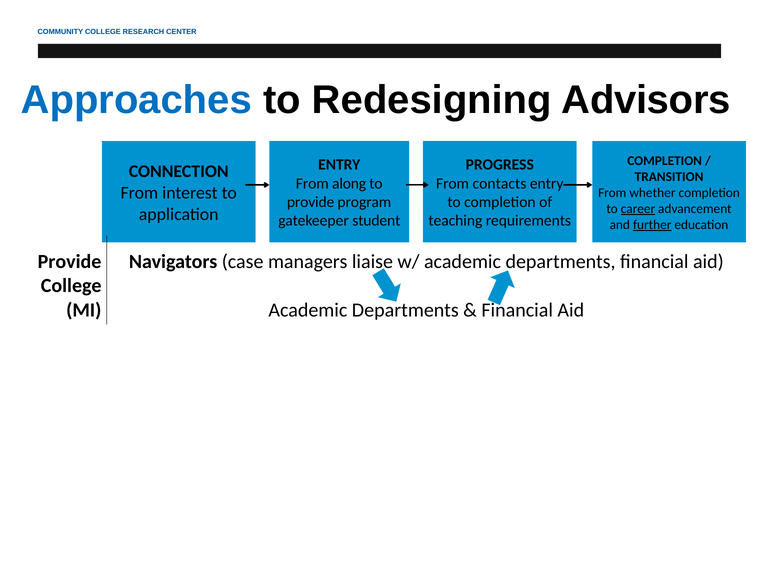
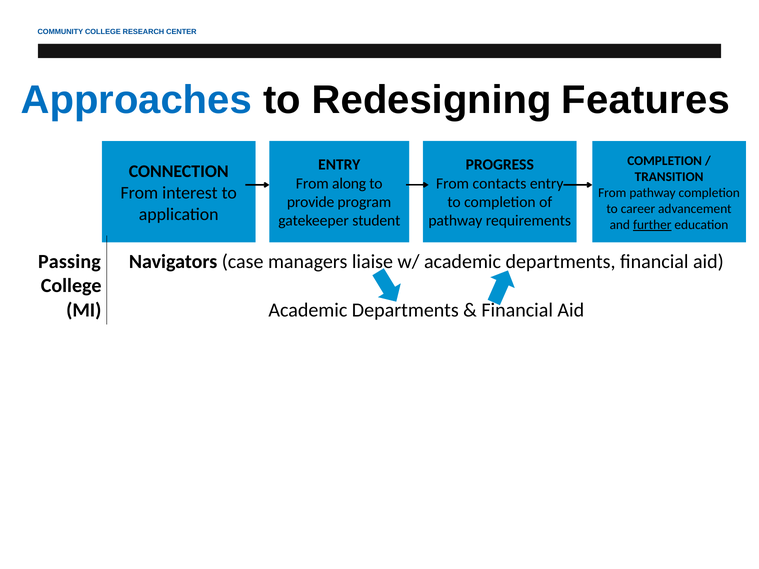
Redesigning Advisors: Advisors -> Features
From whether: whether -> pathway
career at (638, 209) underline: present -> none
teaching at (455, 221): teaching -> pathway
Provide at (70, 262): Provide -> Passing
